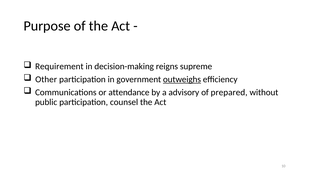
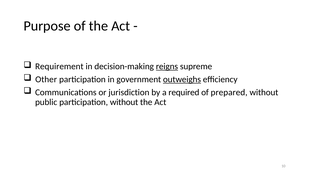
reigns underline: none -> present
attendance: attendance -> jurisdiction
advisory: advisory -> required
participation counsel: counsel -> without
